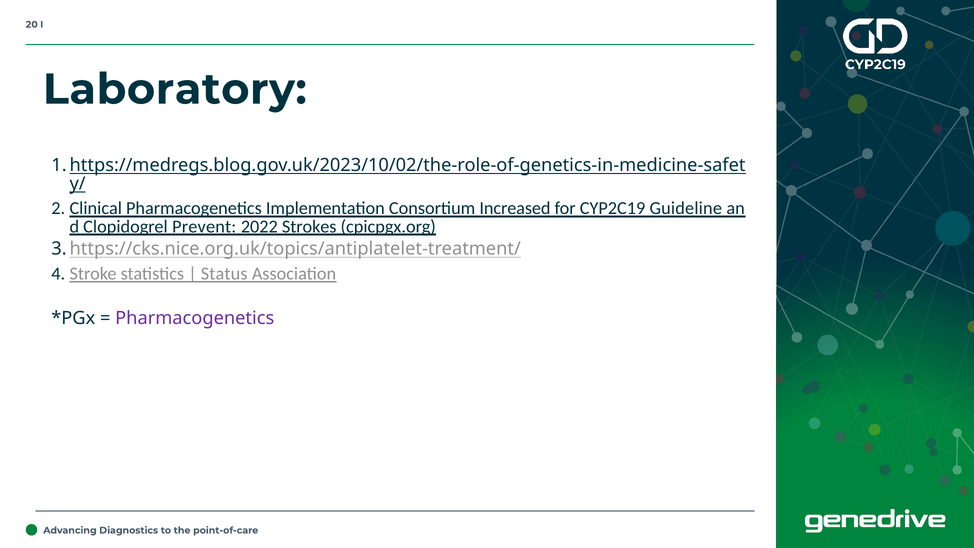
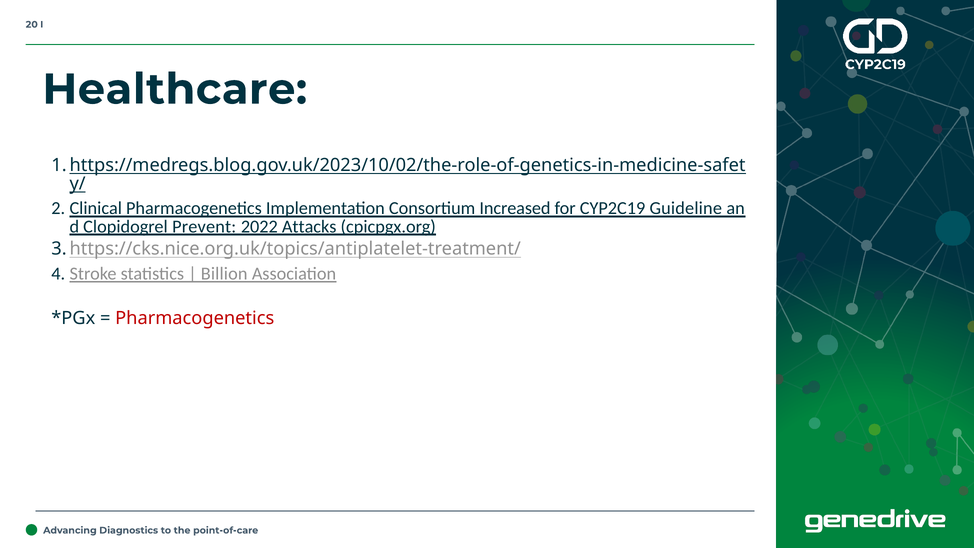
Laboratory: Laboratory -> Healthcare
Strokes: Strokes -> Attacks
Status: Status -> Billion
Pharmacogenetics at (195, 318) colour: purple -> red
